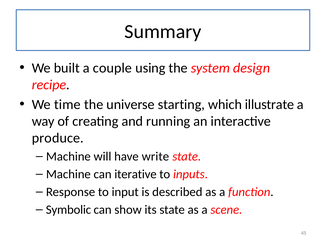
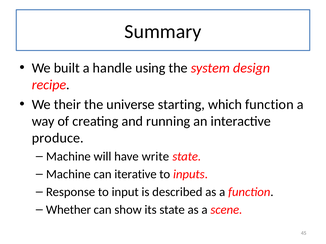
couple: couple -> handle
time: time -> their
which illustrate: illustrate -> function
Symbolic: Symbolic -> Whether
